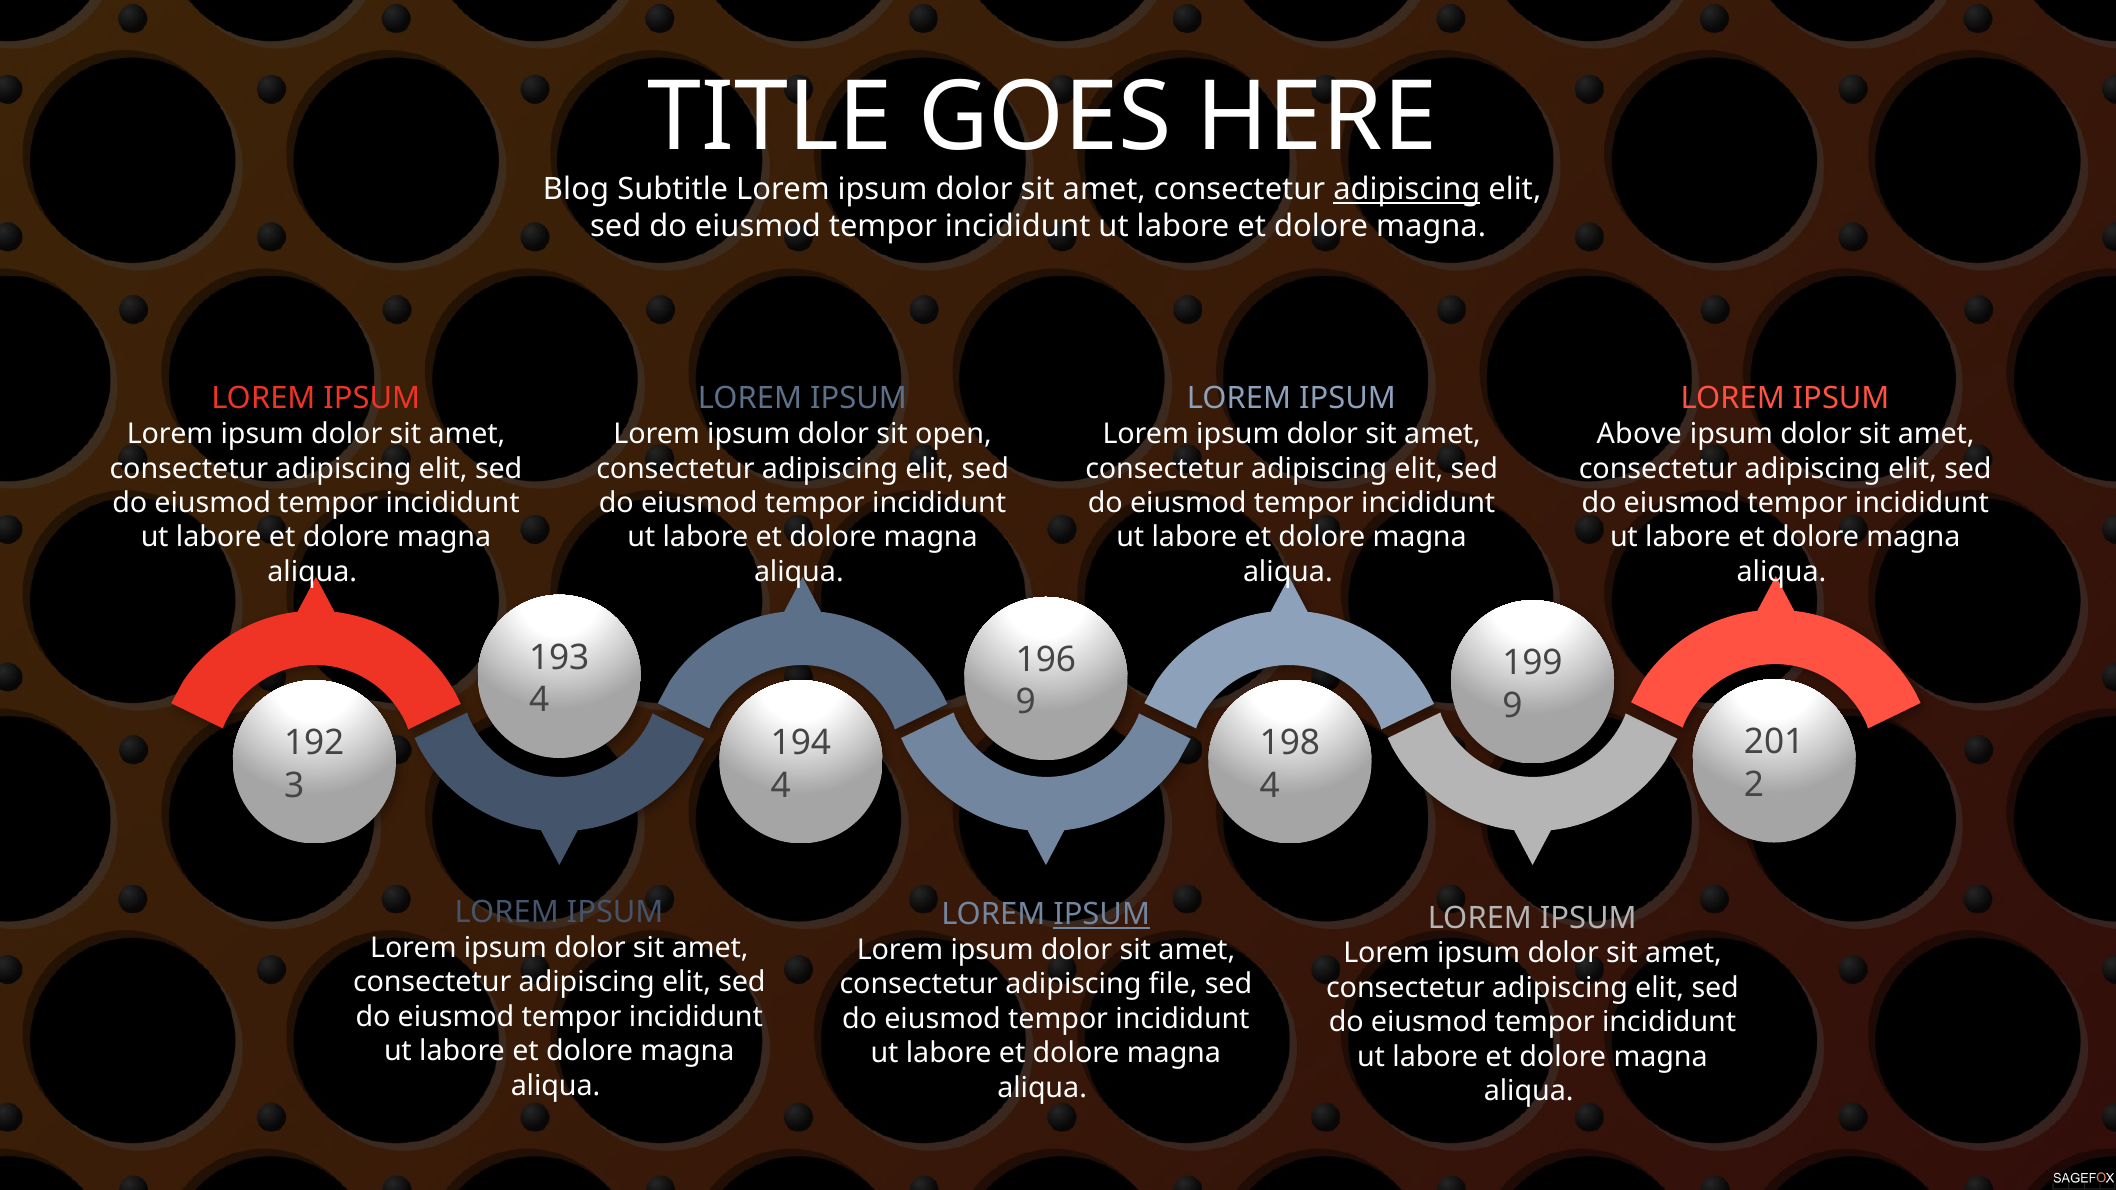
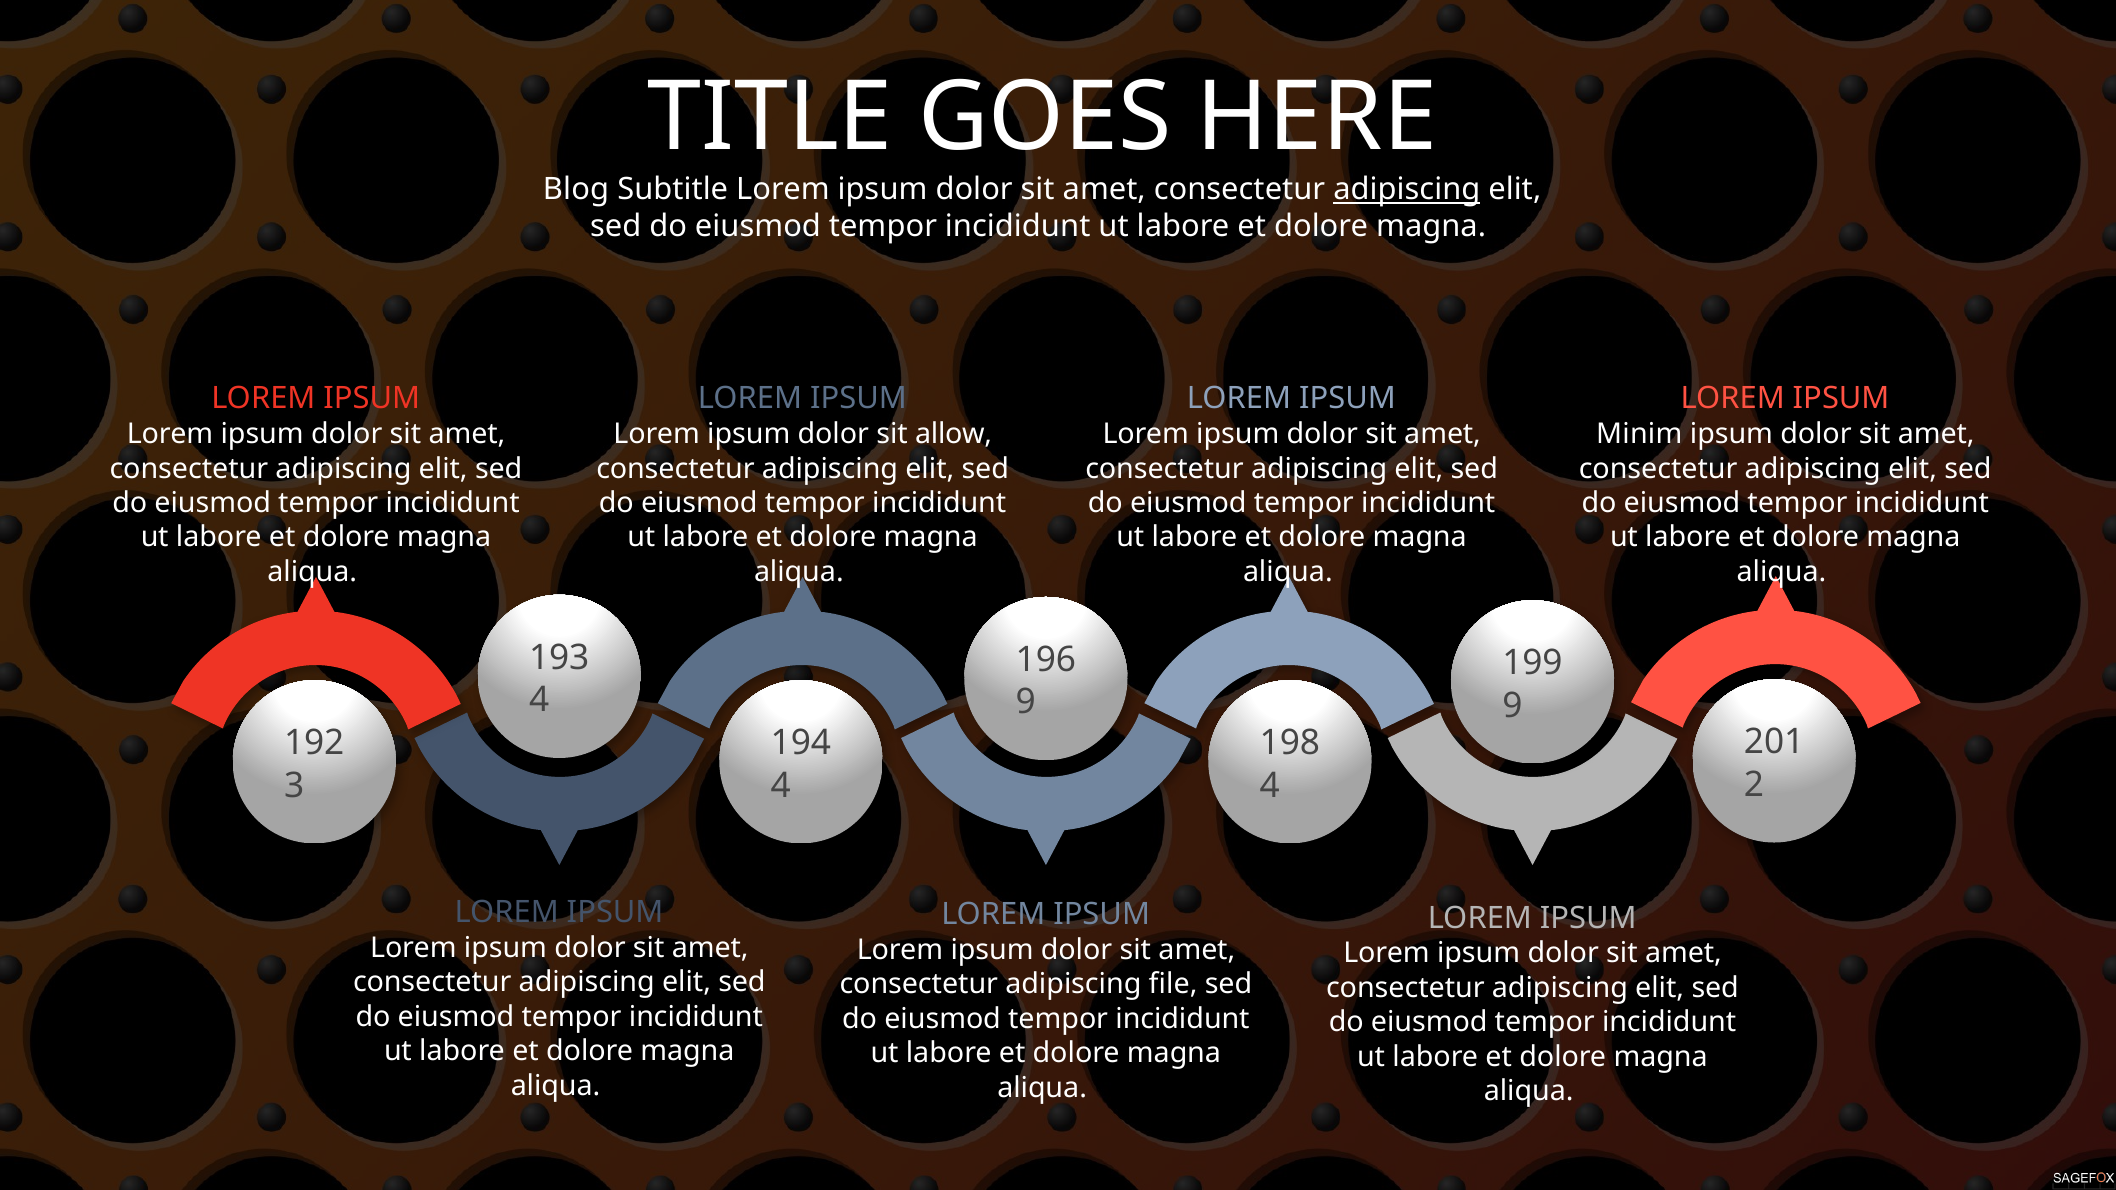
open: open -> allow
Above: Above -> Minim
IPSUM at (1102, 915) underline: present -> none
